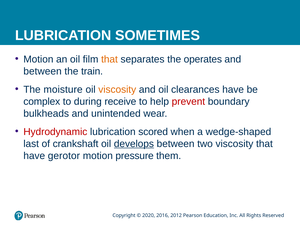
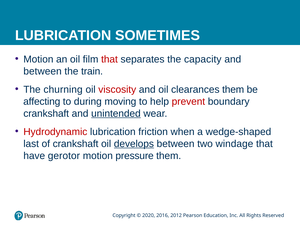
that at (109, 59) colour: orange -> red
operates: operates -> capacity
moisture: moisture -> churning
viscosity at (117, 89) colour: orange -> red
clearances have: have -> them
complex: complex -> affecting
receive: receive -> moving
bulkheads at (46, 113): bulkheads -> crankshaft
unintended underline: none -> present
scored: scored -> friction
two viscosity: viscosity -> windage
